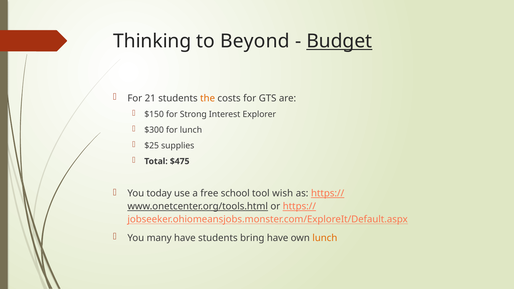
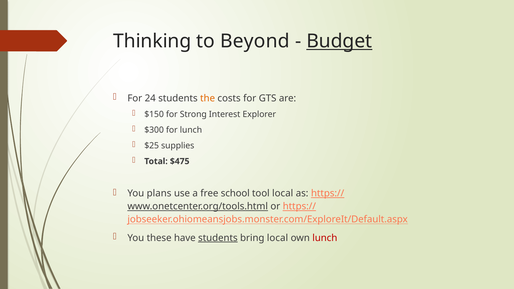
21: 21 -> 24
today: today -> plans
tool wish: wish -> local
many: many -> these
students at (218, 238) underline: none -> present
bring have: have -> local
lunch at (325, 238) colour: orange -> red
